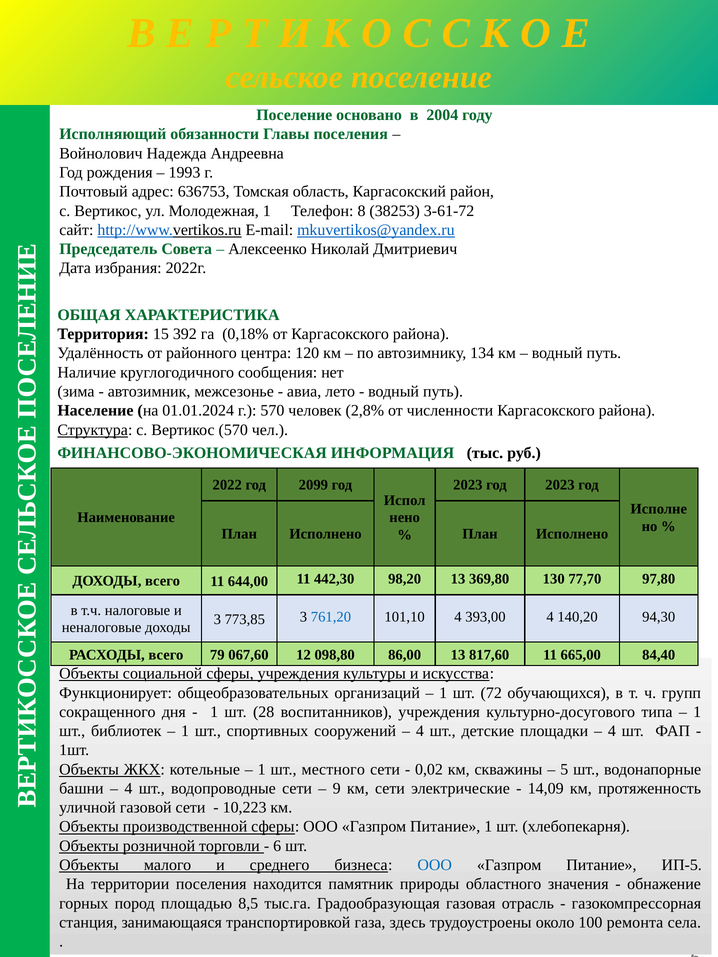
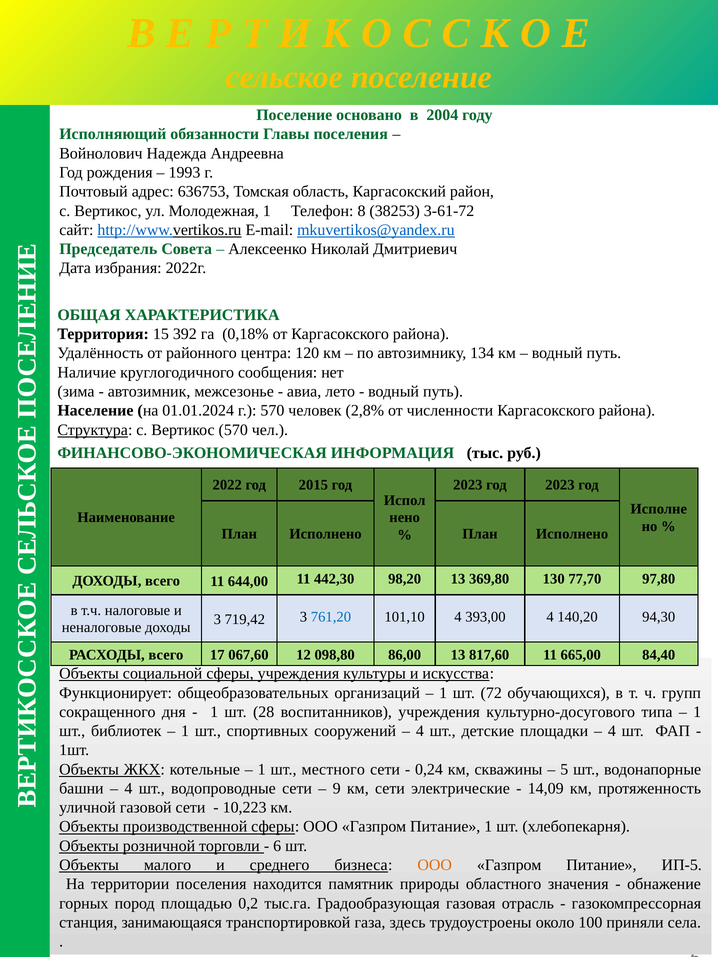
2099: 2099 -> 2015
773,85: 773,85 -> 719,42
79: 79 -> 17
0,02: 0,02 -> 0,24
ООО at (435, 865) colour: blue -> orange
8,5: 8,5 -> 0,2
ремонта: ремонта -> приняли
